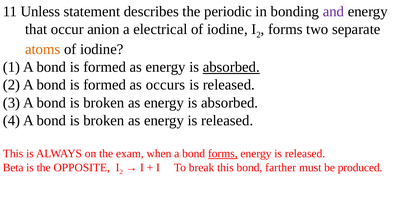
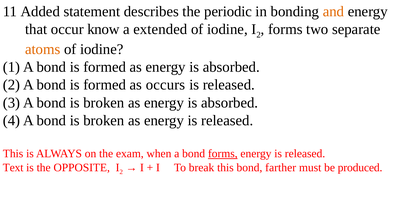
Unless: Unless -> Added
and colour: purple -> orange
anion: anion -> know
electrical: electrical -> extended
absorbed at (231, 67) underline: present -> none
Beta: Beta -> Text
